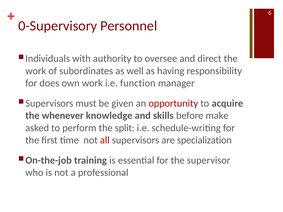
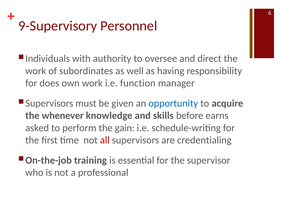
0-Supervisory: 0-Supervisory -> 9-Supervisory
opportunity colour: red -> blue
make: make -> earns
split: split -> gain
specialization: specialization -> credentialing
